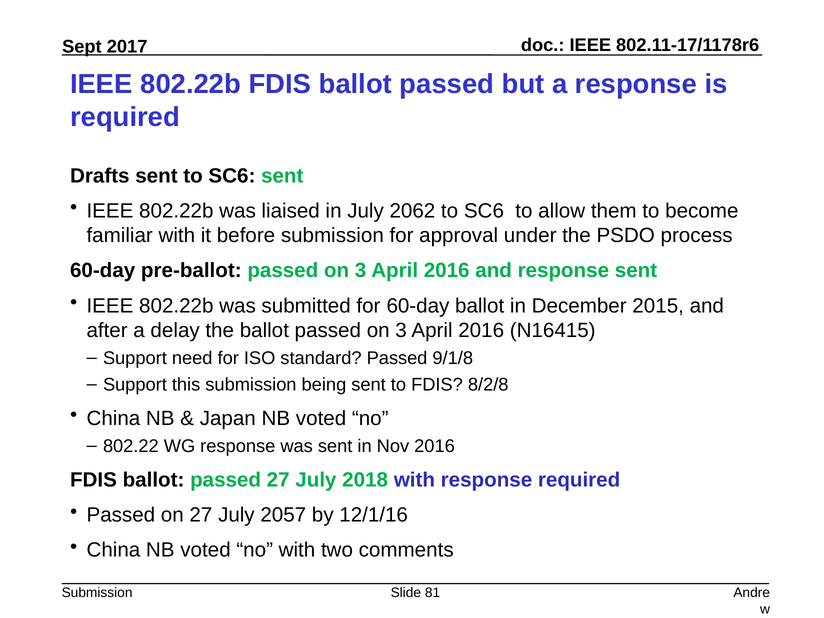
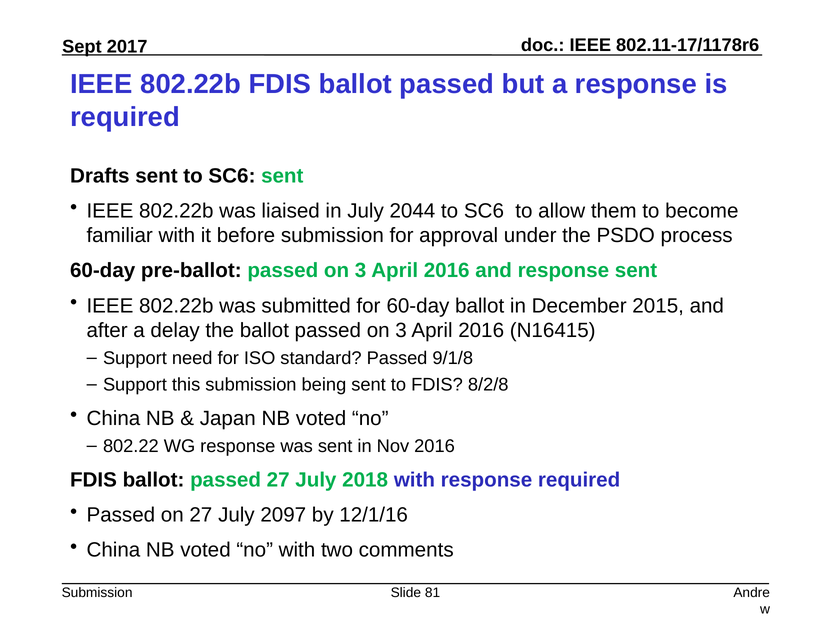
2062: 2062 -> 2044
2057: 2057 -> 2097
